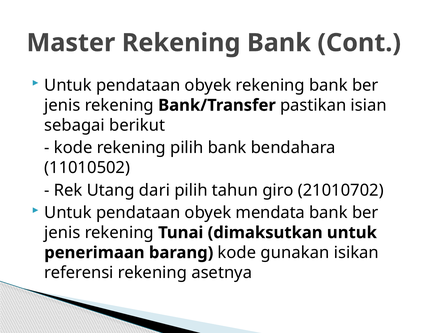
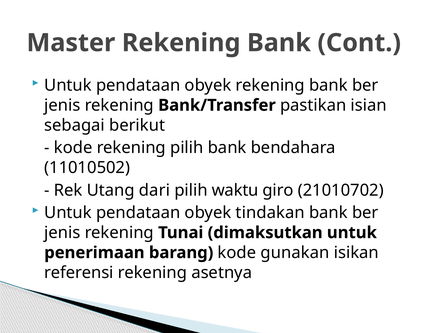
tahun: tahun -> waktu
mendata: mendata -> tindakan
